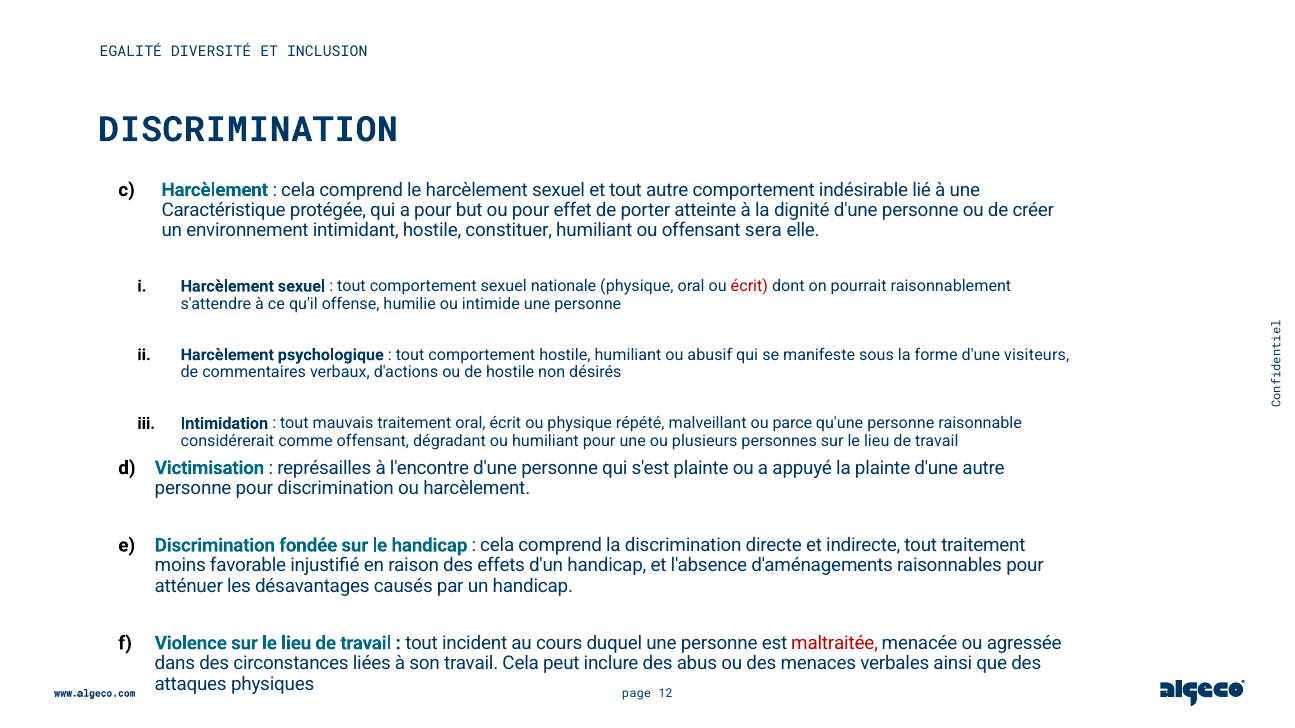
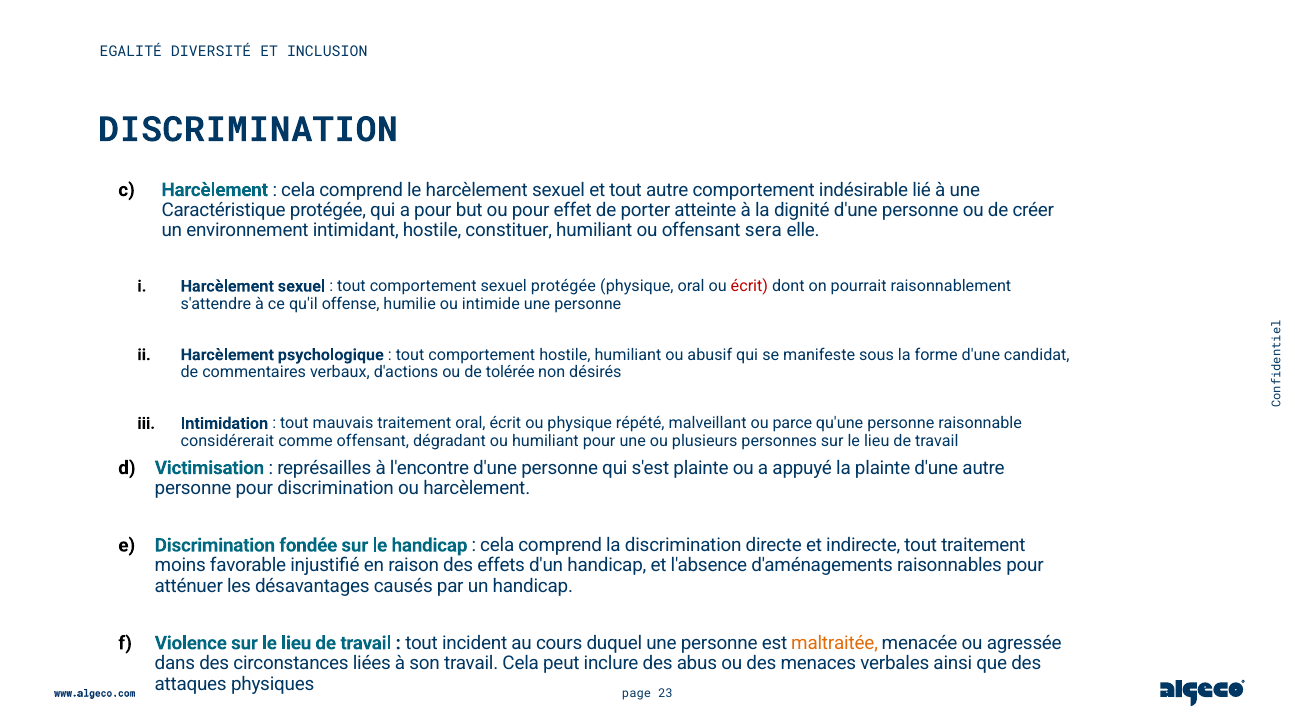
sexuel nationale: nationale -> protégée
visiteurs: visiteurs -> candidat
de hostile: hostile -> tolérée
maltraitée colour: red -> orange
12: 12 -> 23
